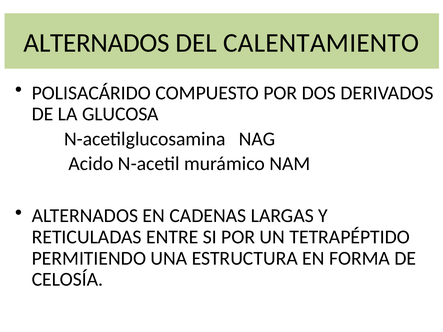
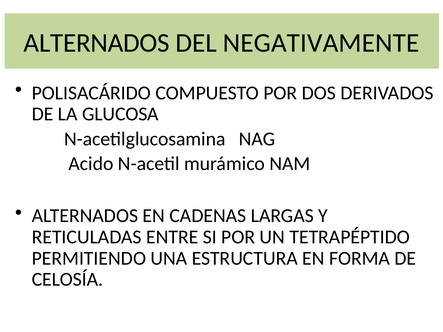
CALENTAMIENTO: CALENTAMIENTO -> NEGATIVAMENTE
